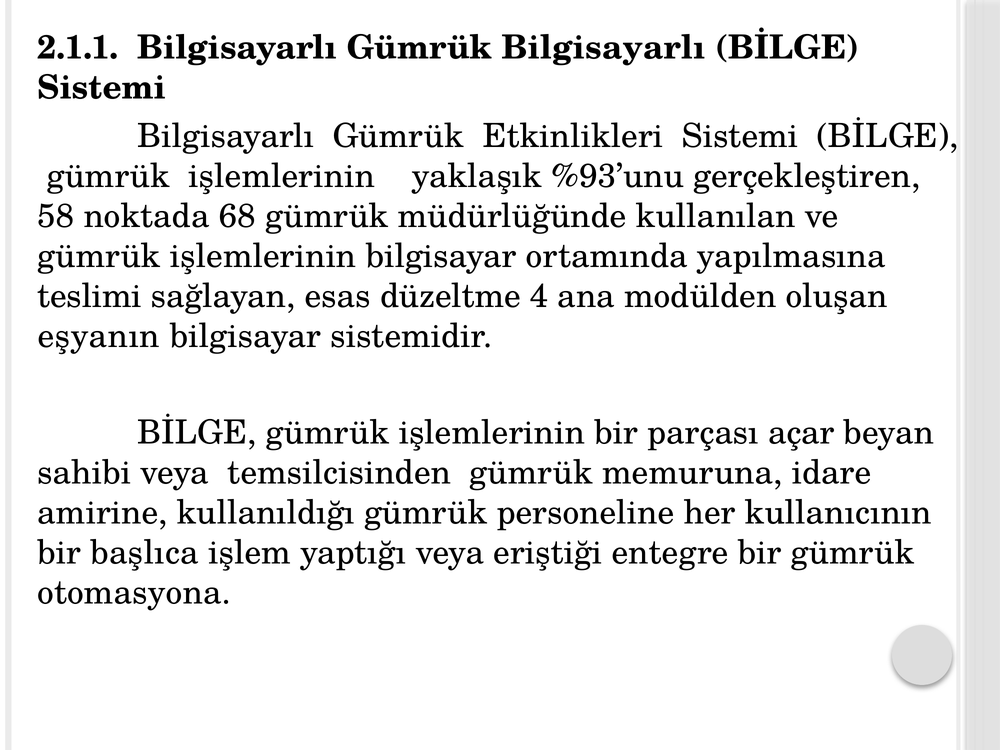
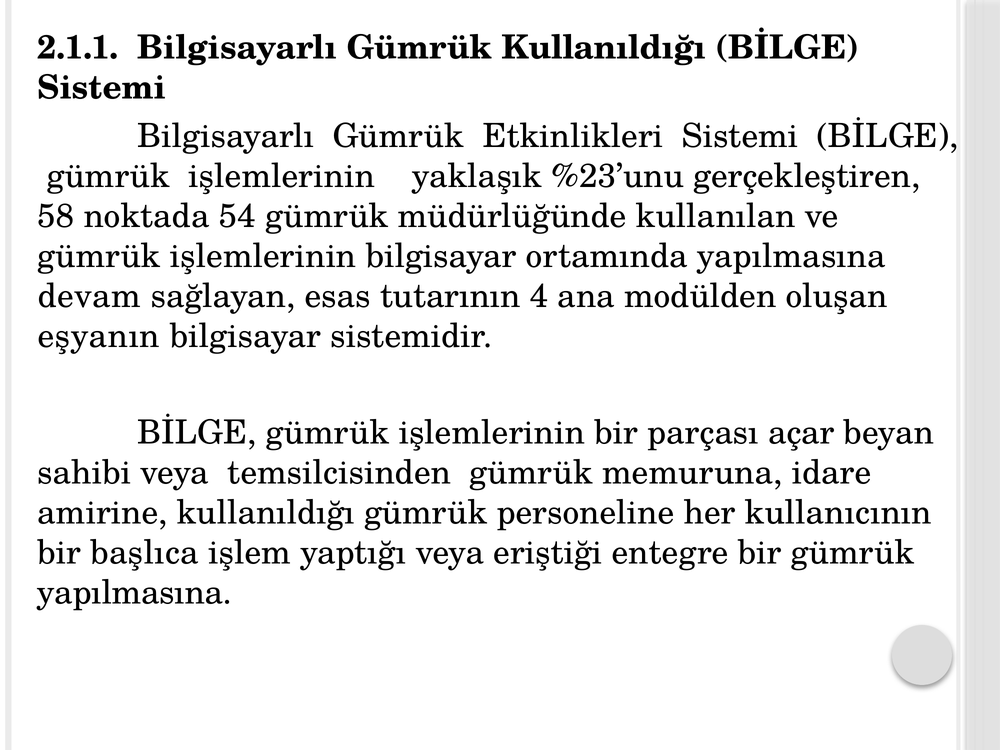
Gümrük Bilgisayarlı: Bilgisayarlı -> Kullanıldığı
%93’unu: %93’unu -> %23’unu
68: 68 -> 54
teslimi: teslimi -> devam
düzeltme: düzeltme -> tutarının
otomasyona at (134, 593): otomasyona -> yapılmasına
